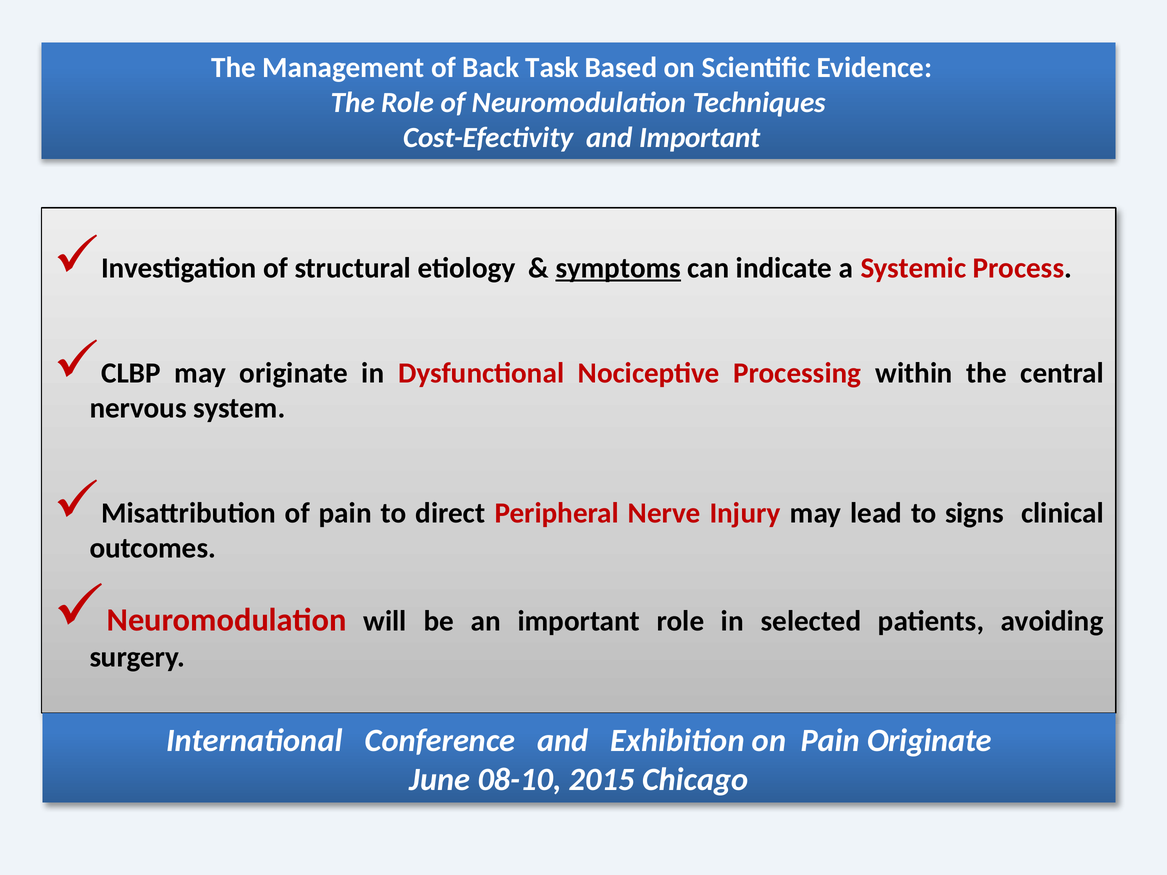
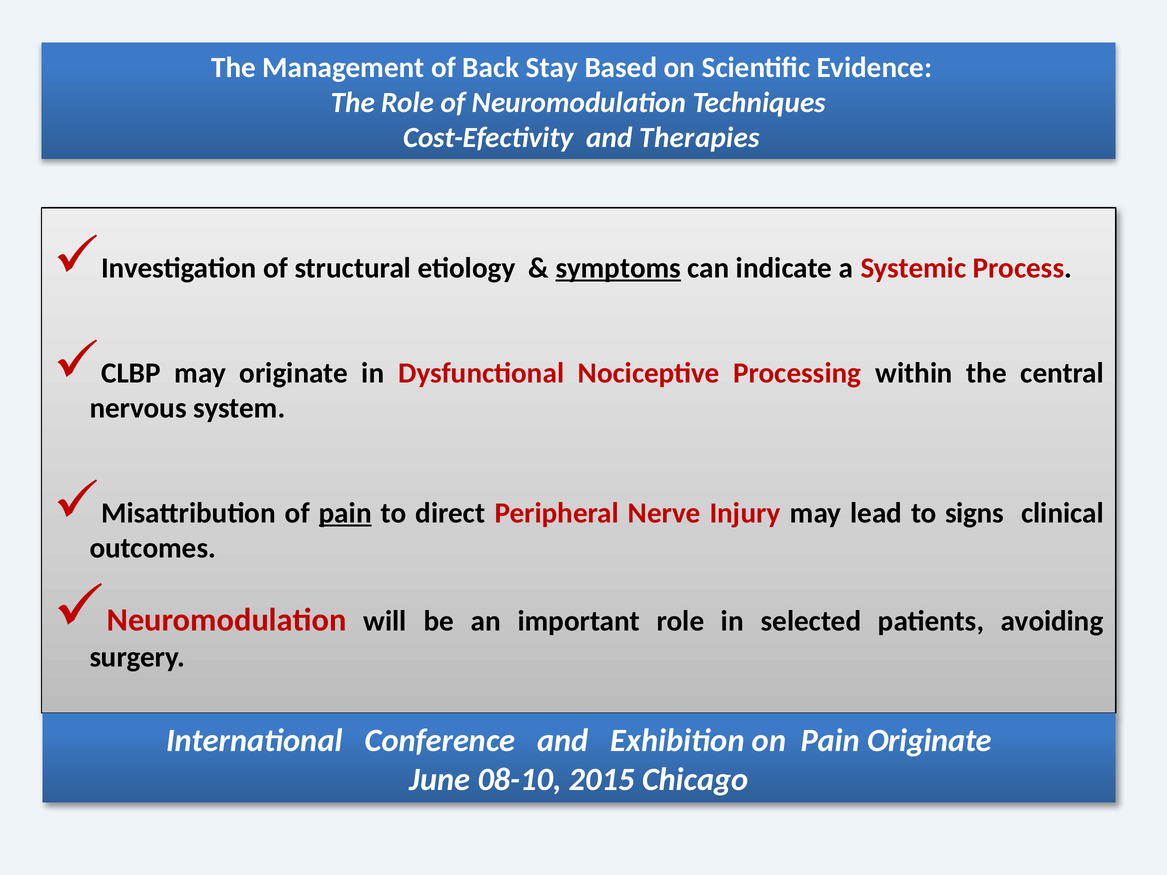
Task: Task -> Stay
and Important: Important -> Therapies
pain at (345, 513) underline: none -> present
